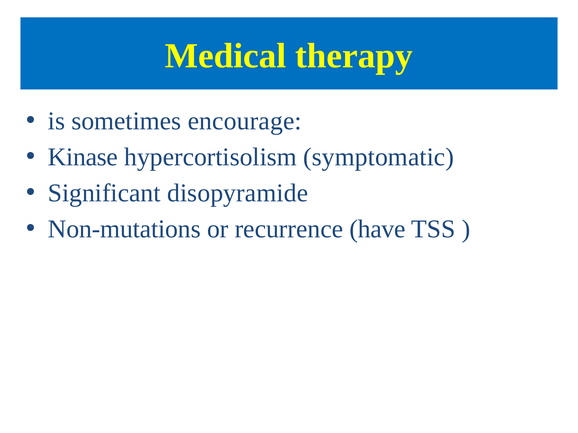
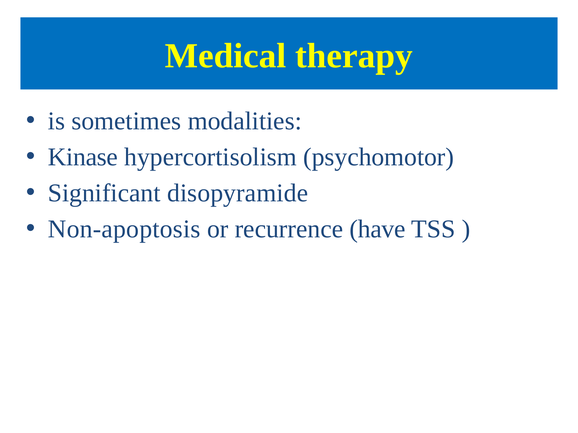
encourage: encourage -> modalities
symptomatic: symptomatic -> psychomotor
Non-mutations: Non-mutations -> Non-apoptosis
